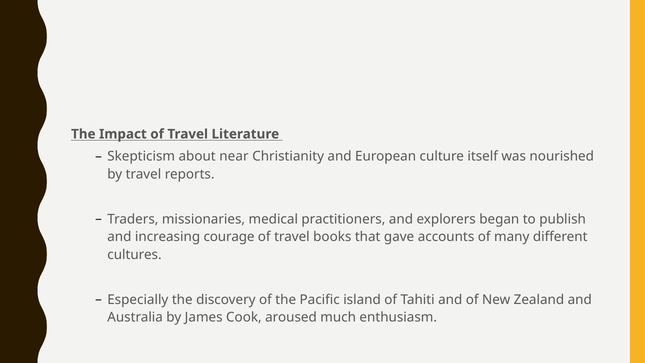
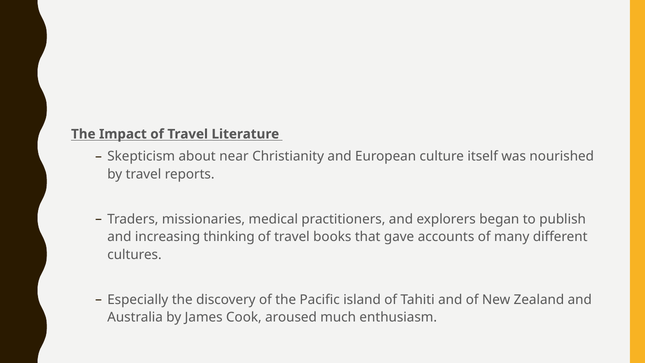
courage: courage -> thinking
